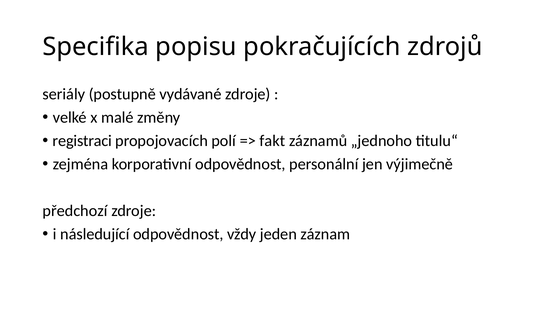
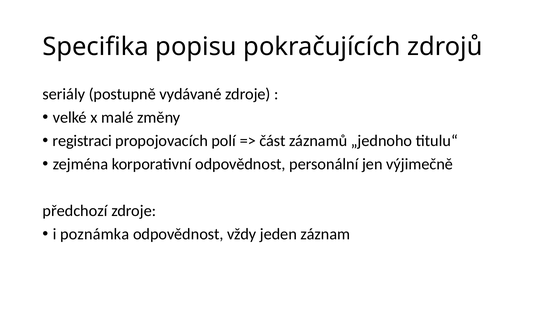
fakt: fakt -> část
následující: následující -> poznámka
